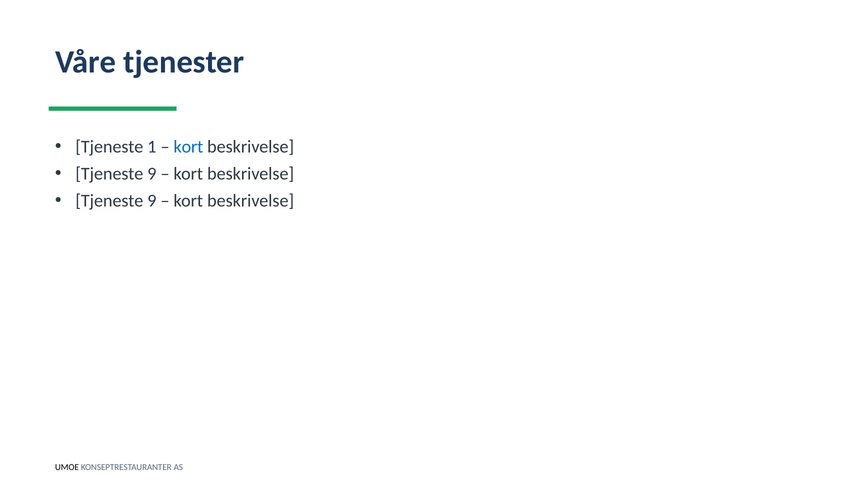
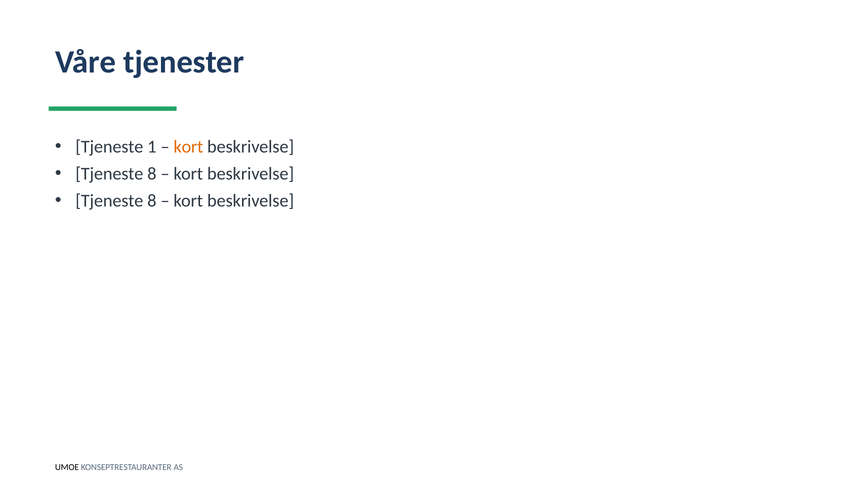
kort at (188, 147) colour: blue -> orange
9 at (152, 174): 9 -> 8
9 at (152, 201): 9 -> 8
